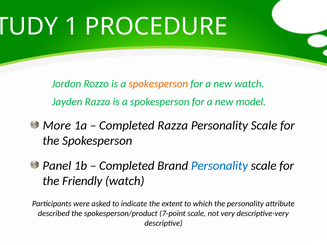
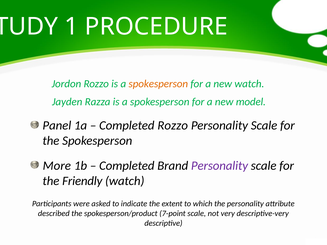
More: More -> Panel
Completed Razza: Razza -> Rozzo
Panel: Panel -> More
Personality at (220, 166) colour: blue -> purple
